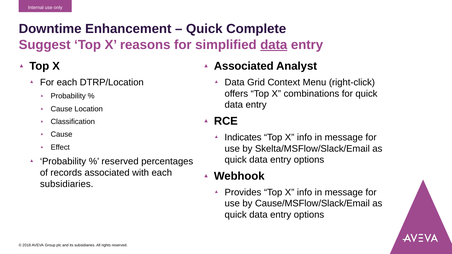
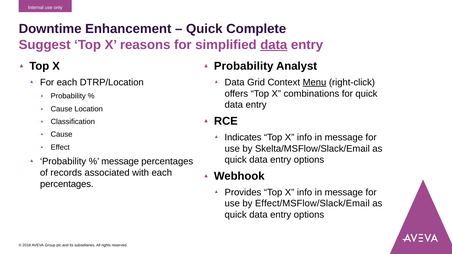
Associated at (244, 66): Associated -> Probability
Menu underline: none -> present
reserved at (120, 162): reserved -> message
subsidiaries at (67, 184): subsidiaries -> percentages
Cause/MSFlow/Slack/Email: Cause/MSFlow/Slack/Email -> Effect/MSFlow/Slack/Email
